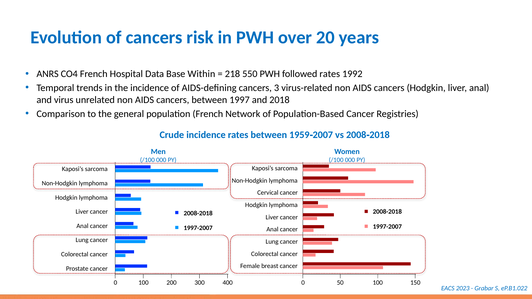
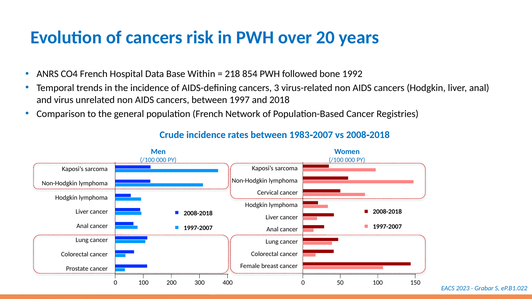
550: 550 -> 854
followed rates: rates -> bone
1959: 1959 -> 1983
